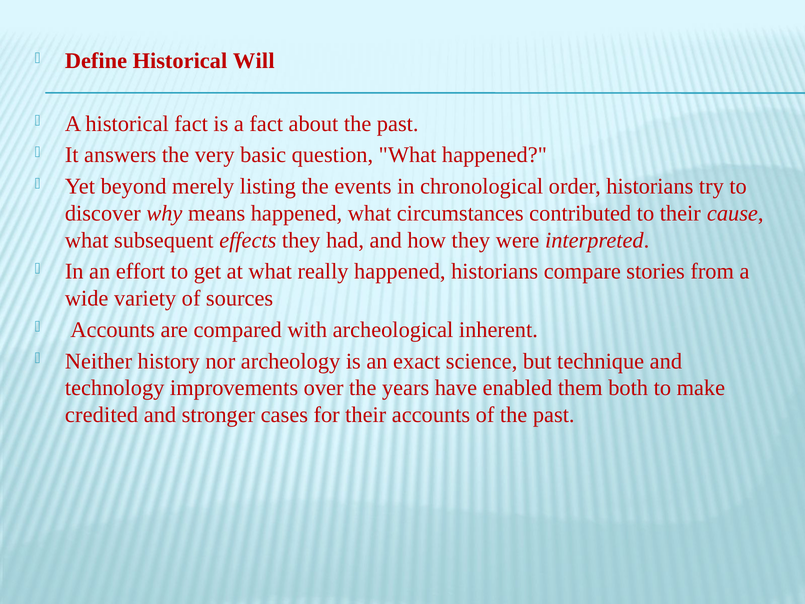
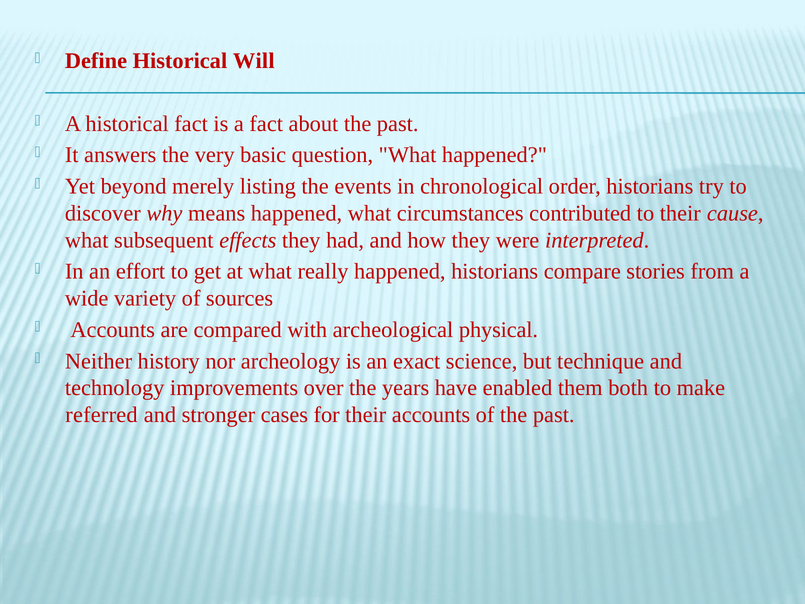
inherent: inherent -> physical
credited: credited -> referred
